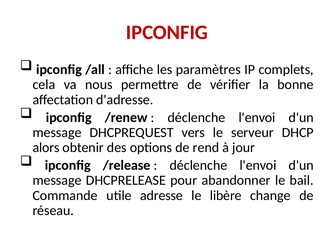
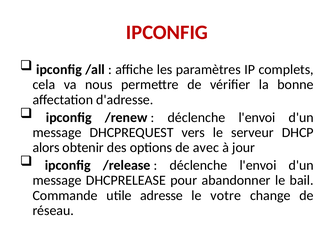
rend: rend -> avec
libère: libère -> votre
